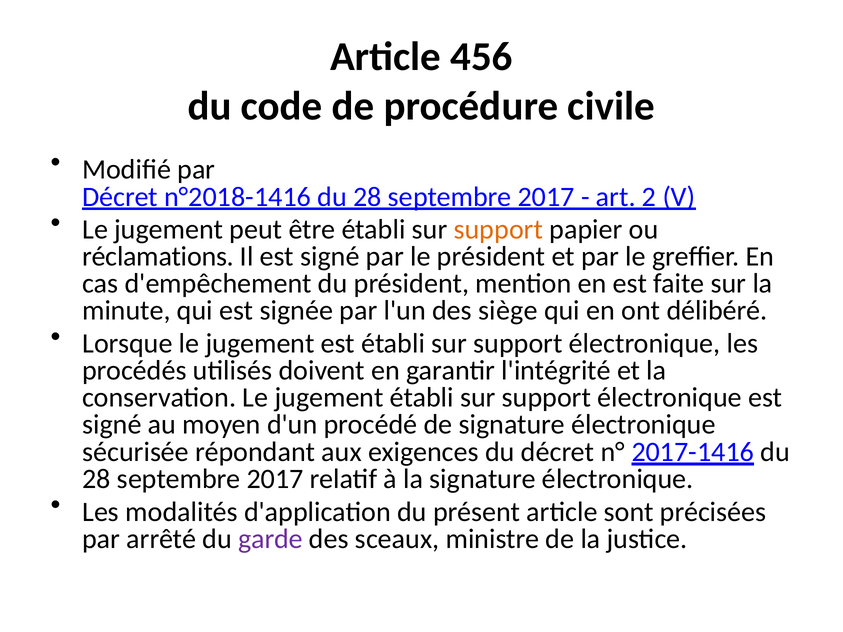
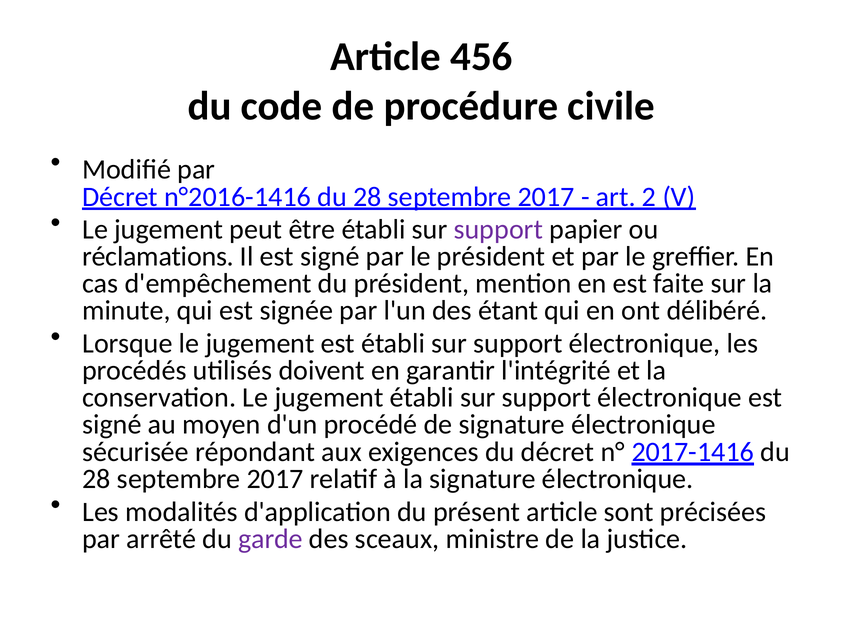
n°2018-1416: n°2018-1416 -> n°2016-1416
support at (498, 230) colour: orange -> purple
siège: siège -> étant
